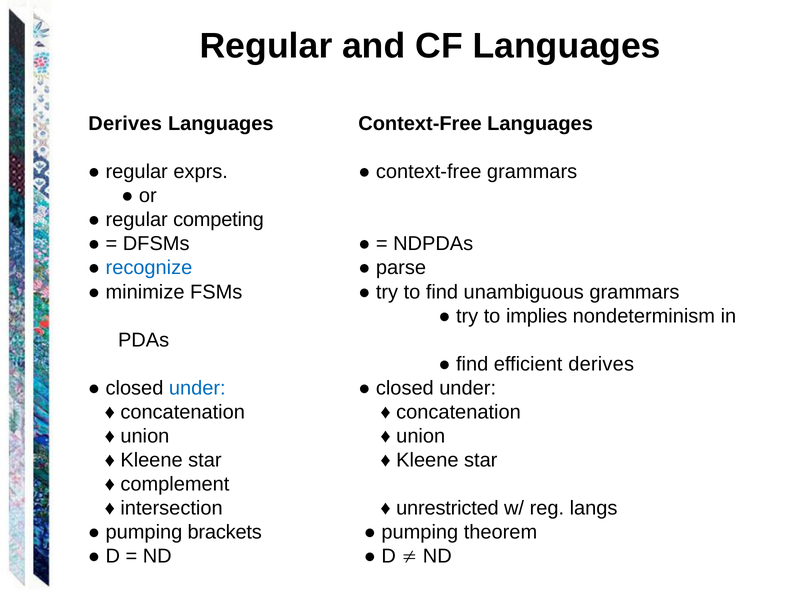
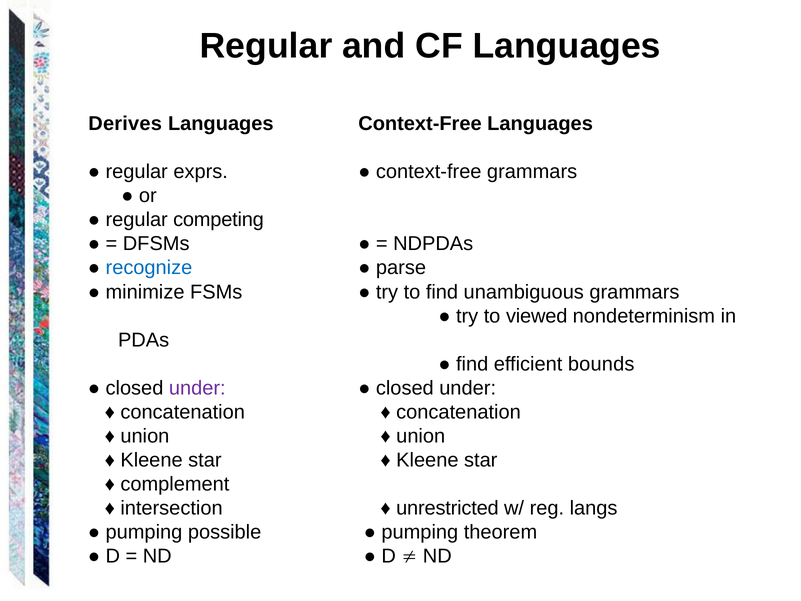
implies: implies -> viewed
efficient derives: derives -> bounds
under at (197, 388) colour: blue -> purple
brackets: brackets -> possible
